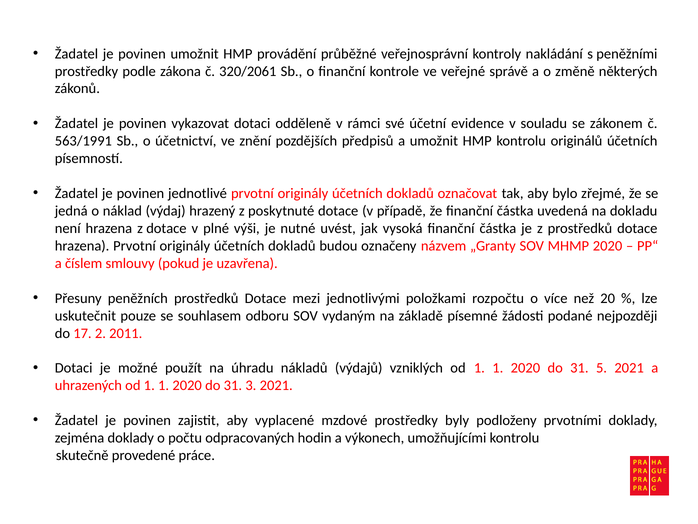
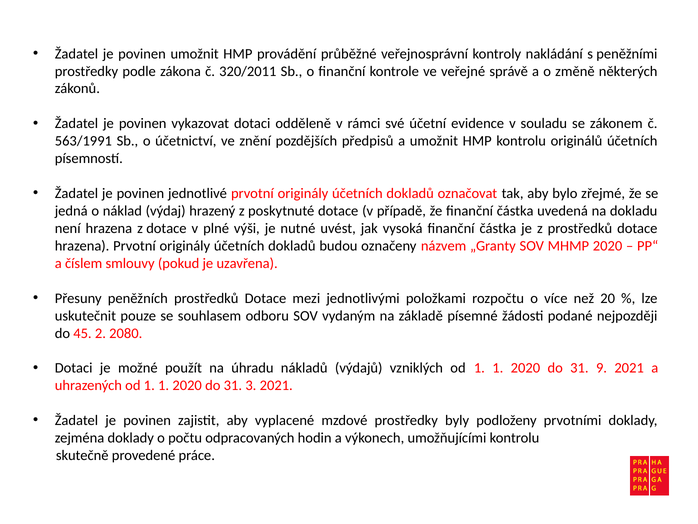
320/2061: 320/2061 -> 320/2011
17: 17 -> 45
2011: 2011 -> 2080
5: 5 -> 9
